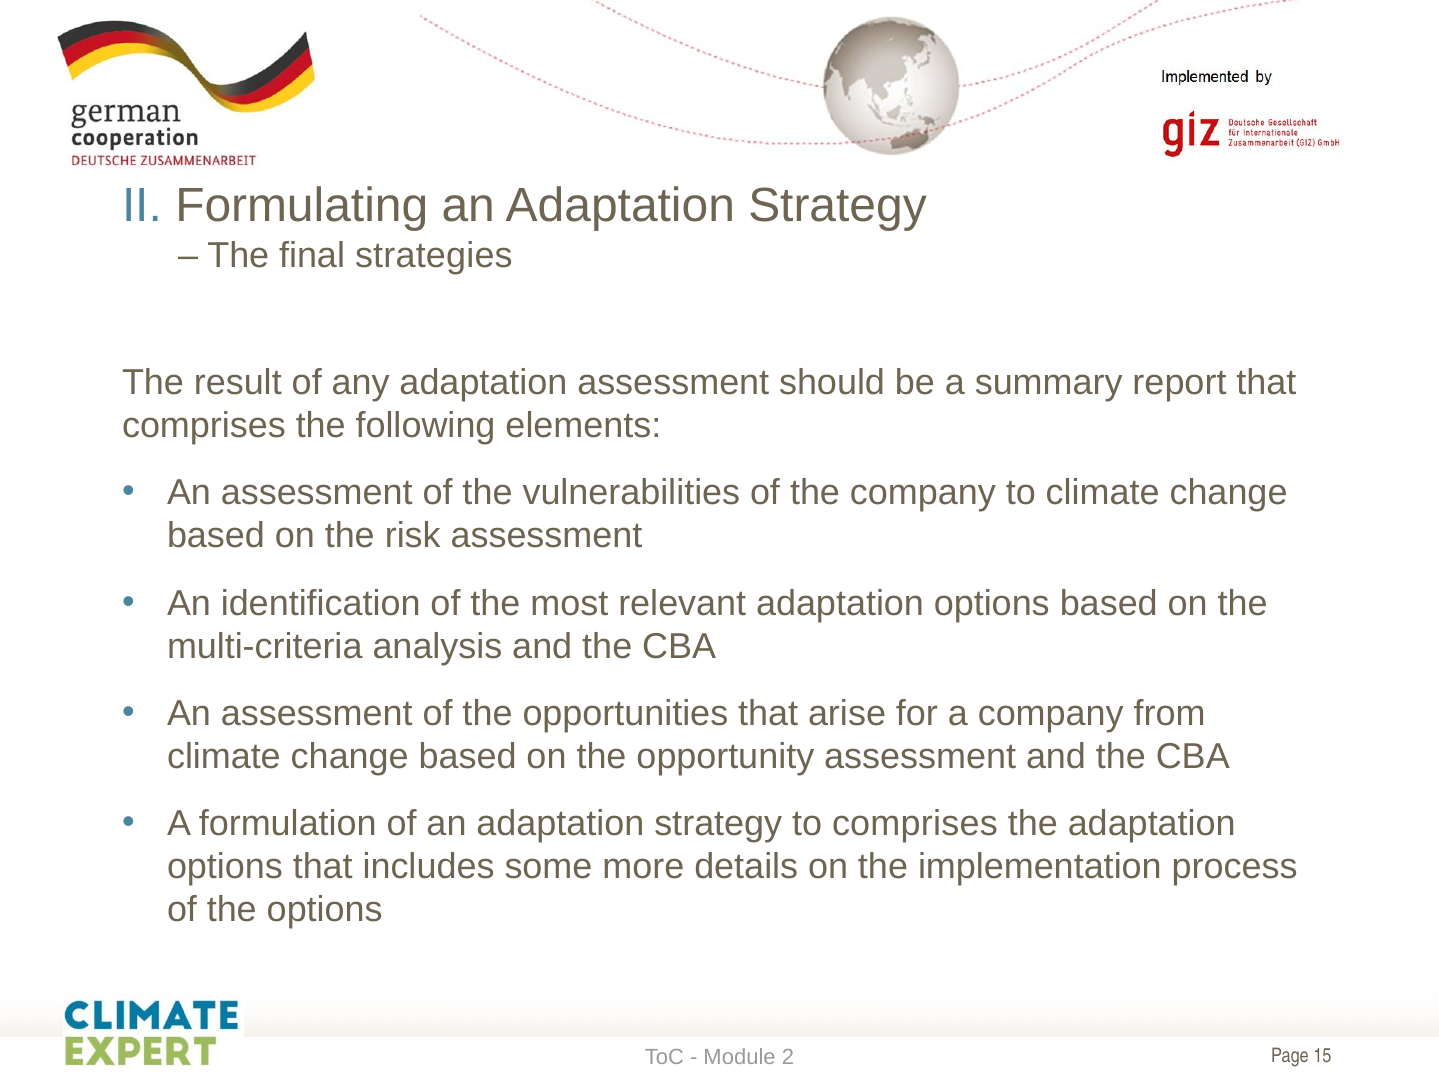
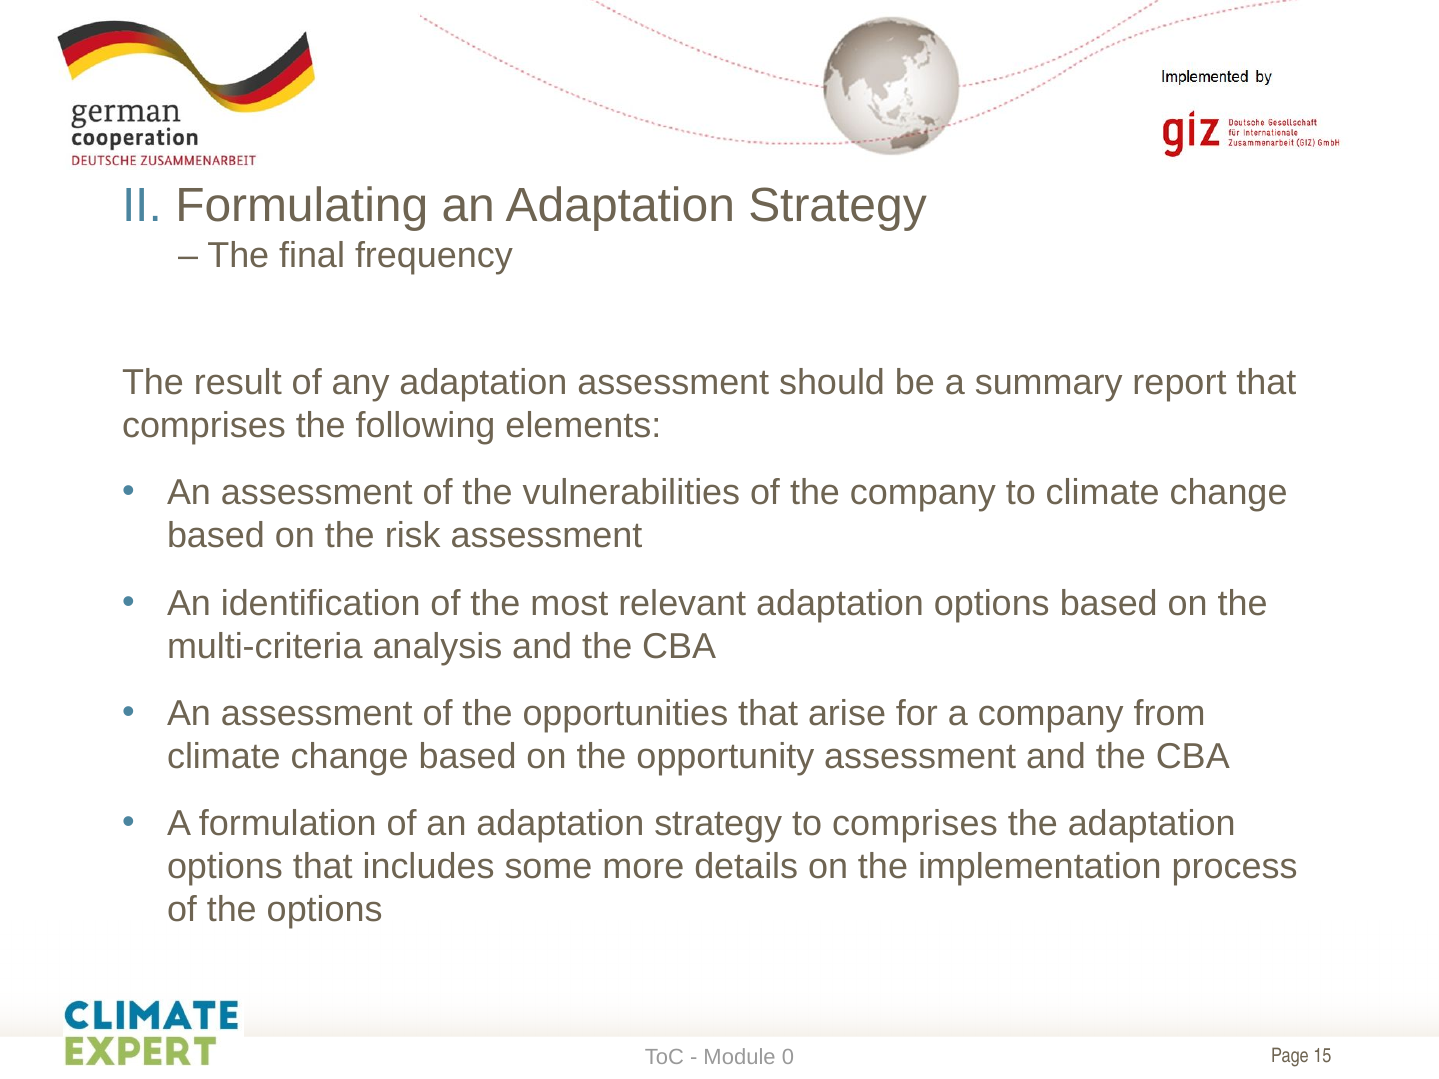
strategies: strategies -> frequency
2: 2 -> 0
